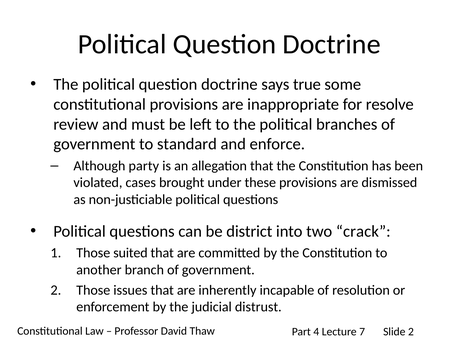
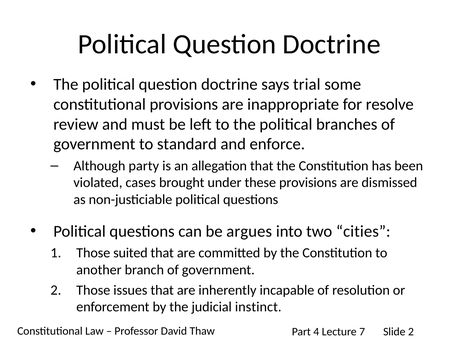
true: true -> trial
district: district -> argues
crack: crack -> cities
distrust: distrust -> instinct
